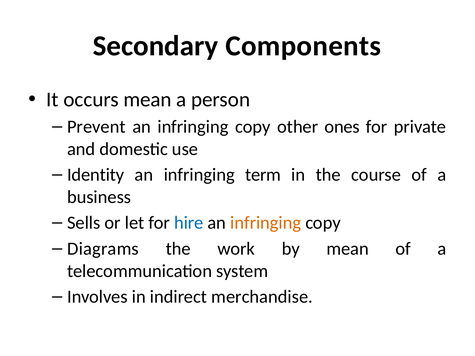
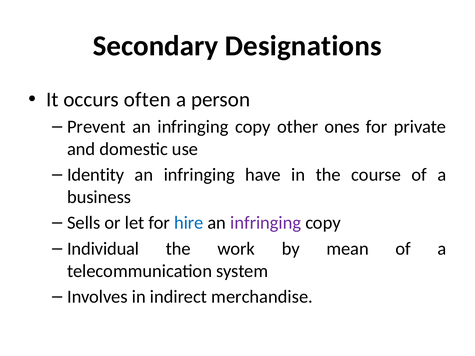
Components: Components -> Designations
occurs mean: mean -> often
term: term -> have
infringing at (266, 223) colour: orange -> purple
Diagrams: Diagrams -> Individual
